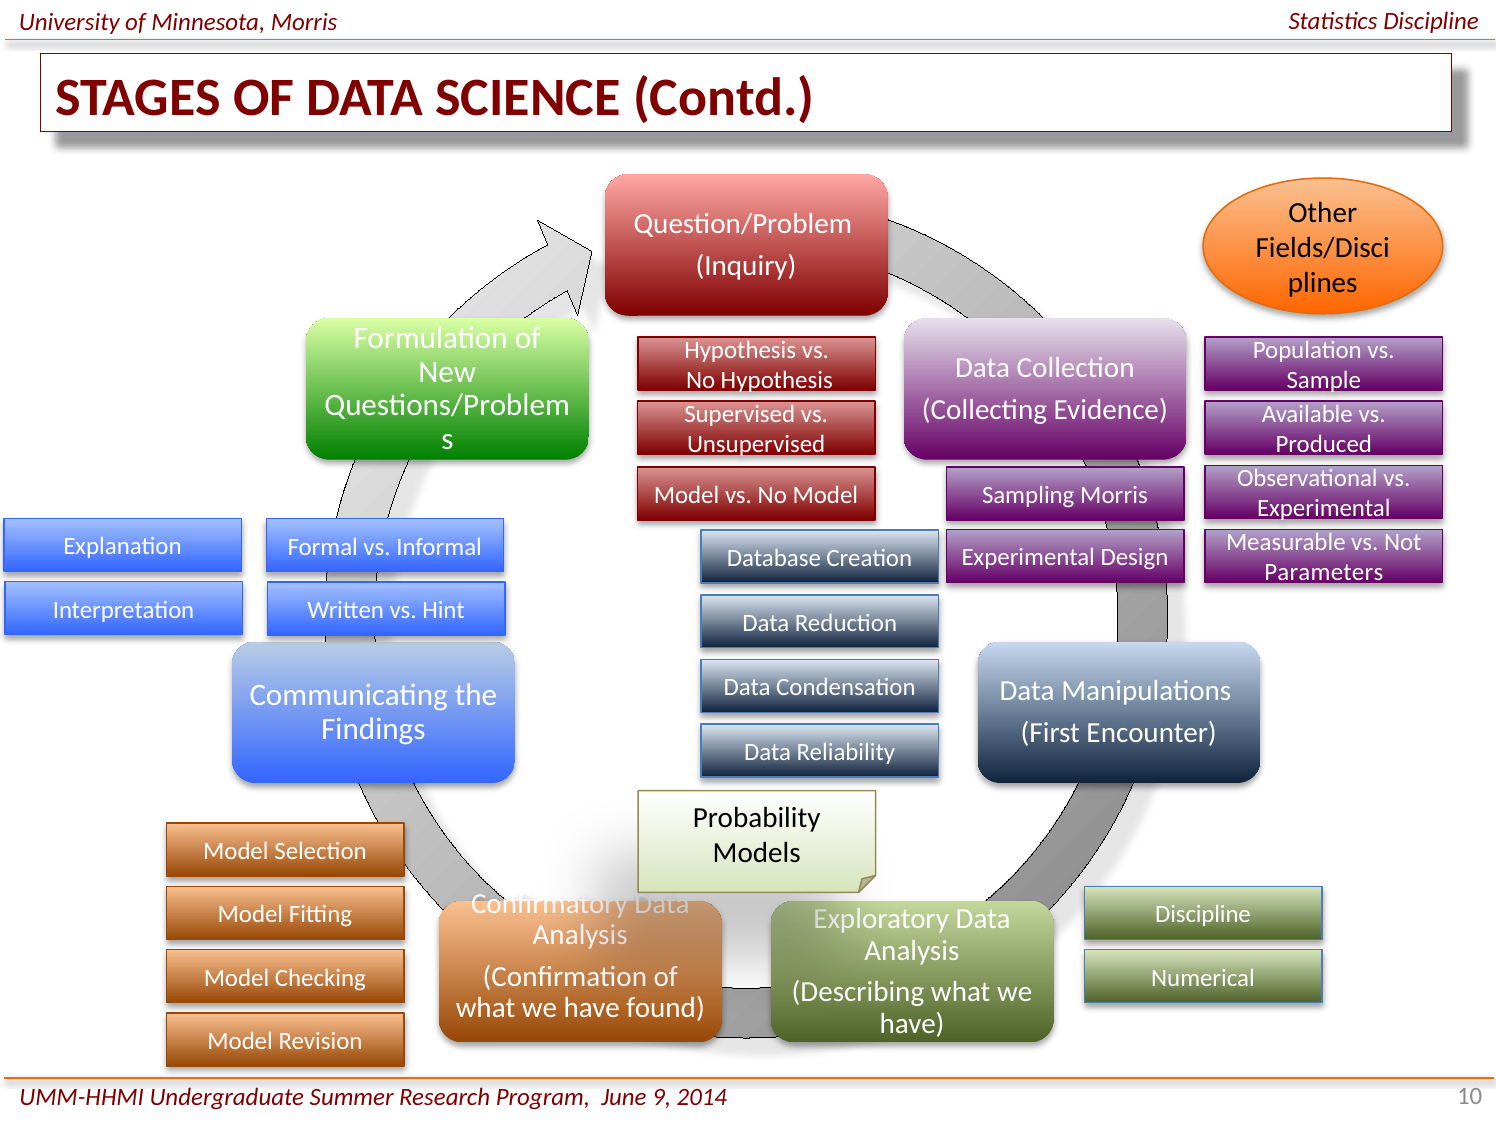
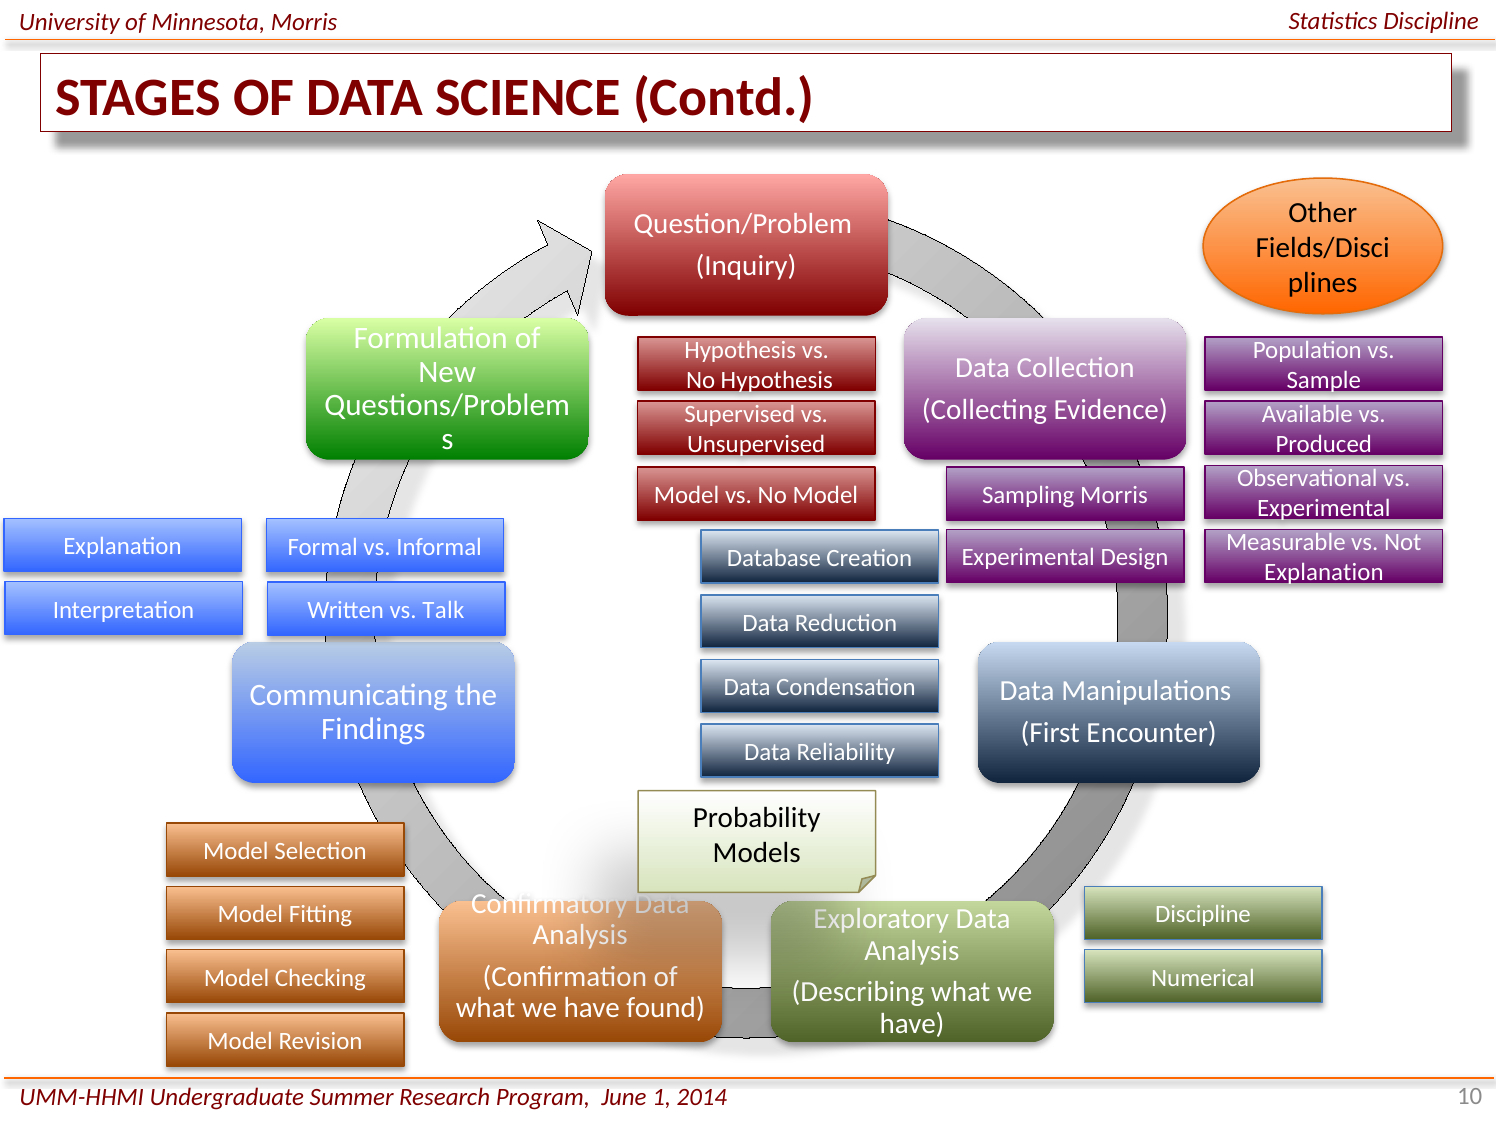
Parameters at (1324, 573): Parameters -> Explanation
Hint: Hint -> Talk
9: 9 -> 1
